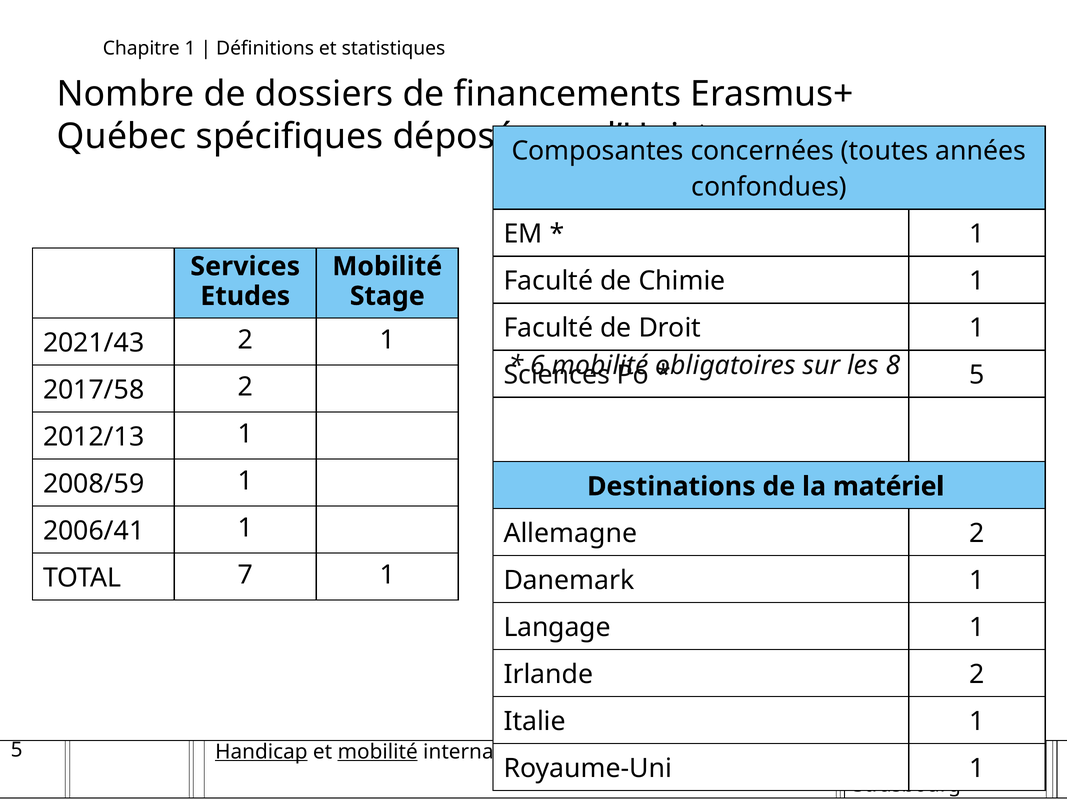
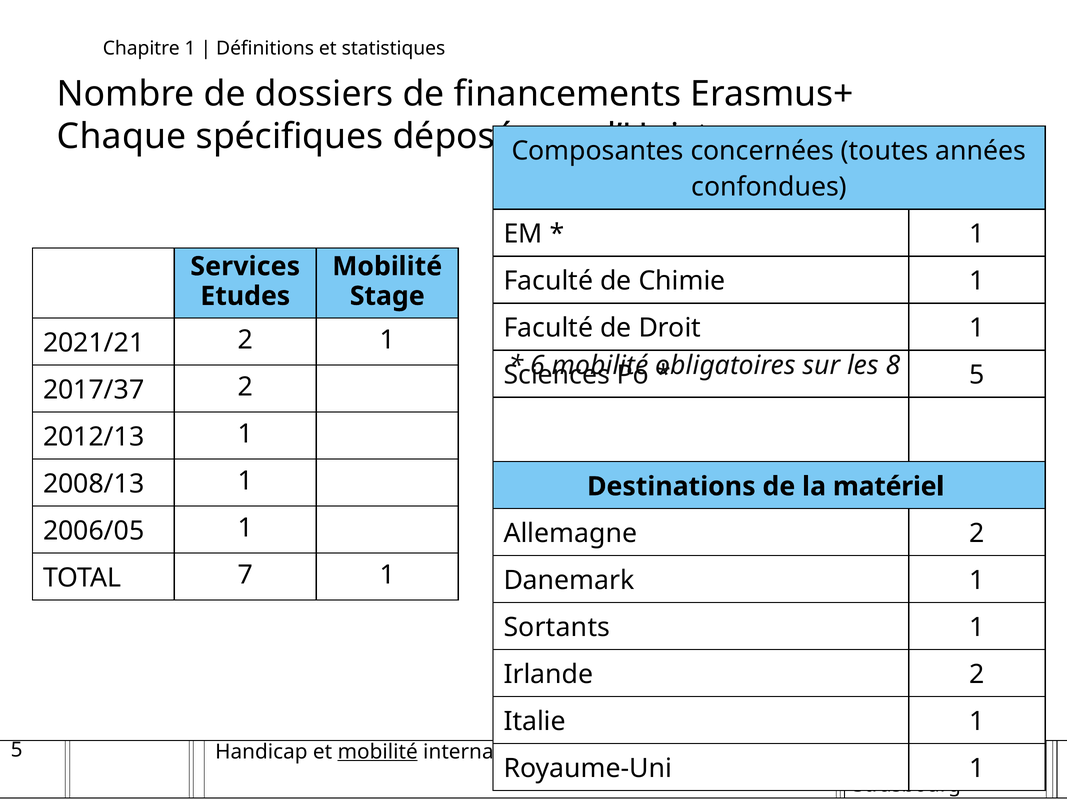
Québec: Québec -> Chaque
2021/43: 2021/43 -> 2021/21
2017/58: 2017/58 -> 2017/37
2008/59: 2008/59 -> 2008/13
2006/41: 2006/41 -> 2006/05
Langage: Langage -> Sortants
Handicap underline: present -> none
